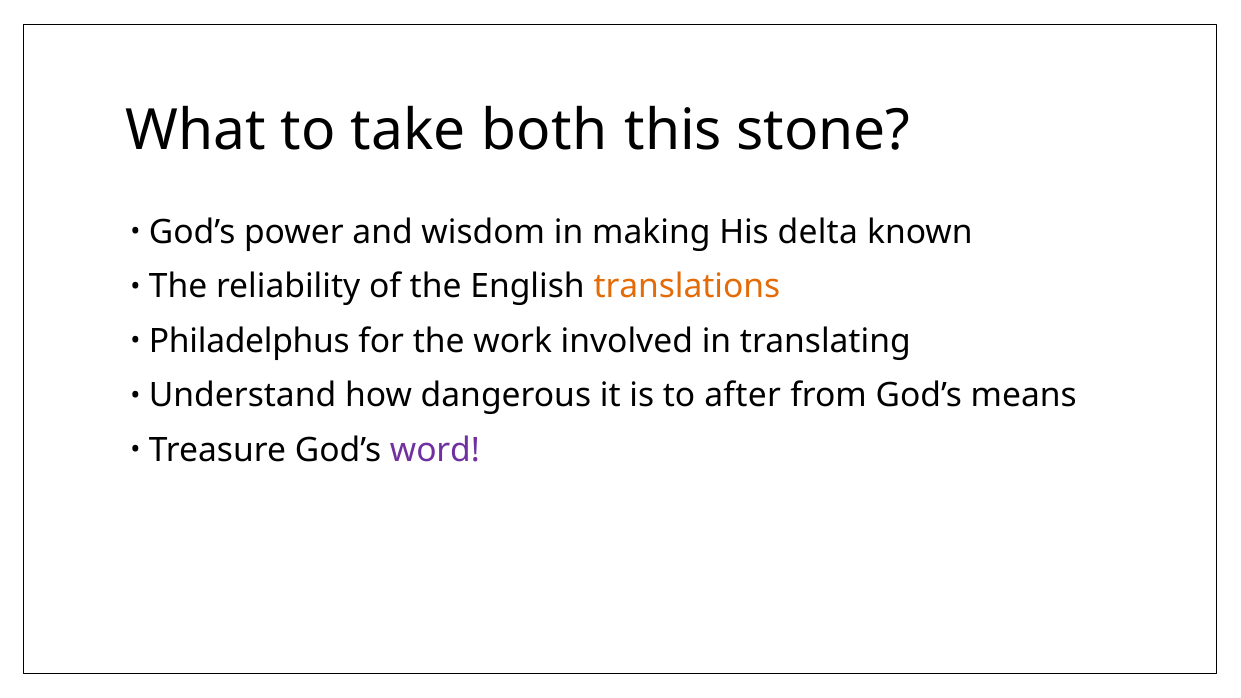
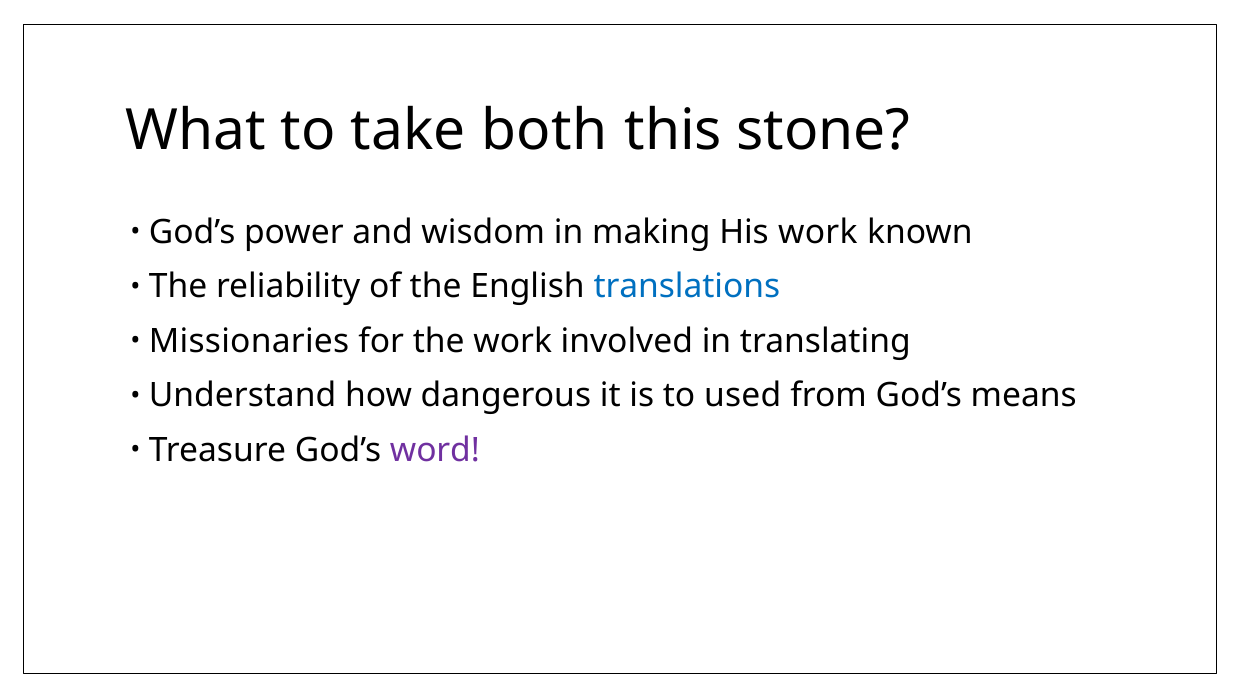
His delta: delta -> work
translations colour: orange -> blue
Philadelphus: Philadelphus -> Missionaries
after: after -> used
